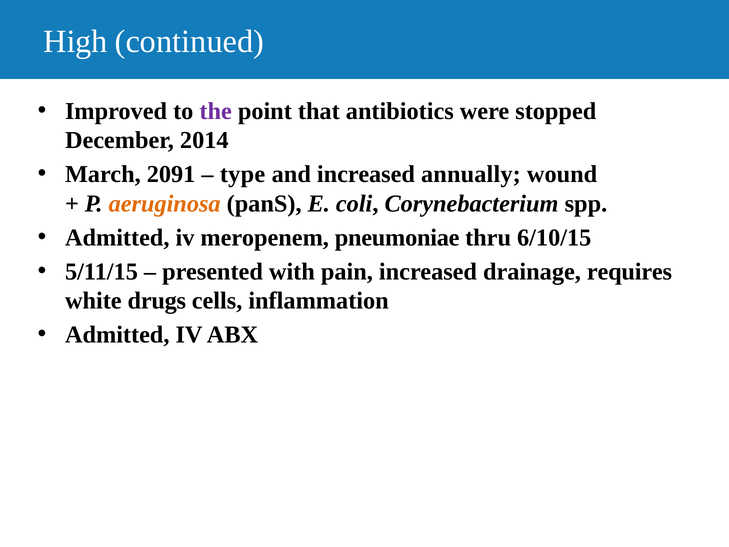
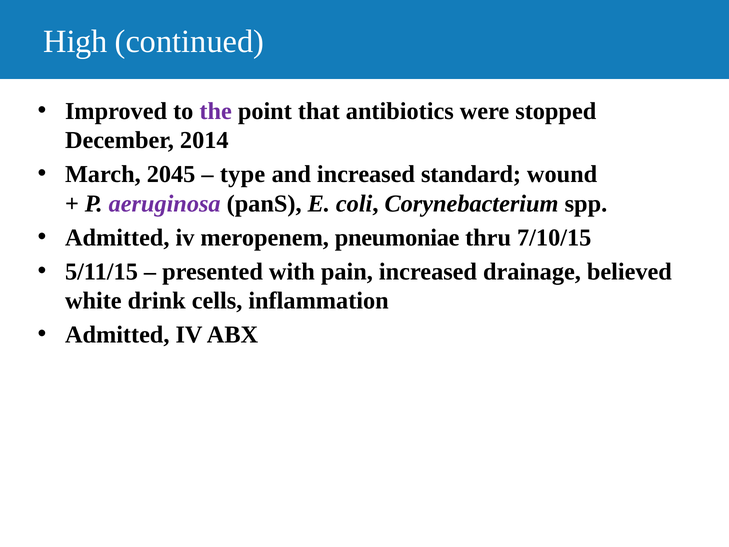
2091: 2091 -> 2045
annually: annually -> standard
aeruginosa colour: orange -> purple
6/10/15: 6/10/15 -> 7/10/15
requires: requires -> believed
drugs: drugs -> drink
